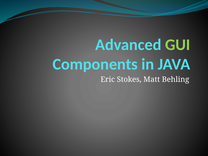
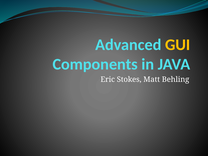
GUI colour: light green -> yellow
